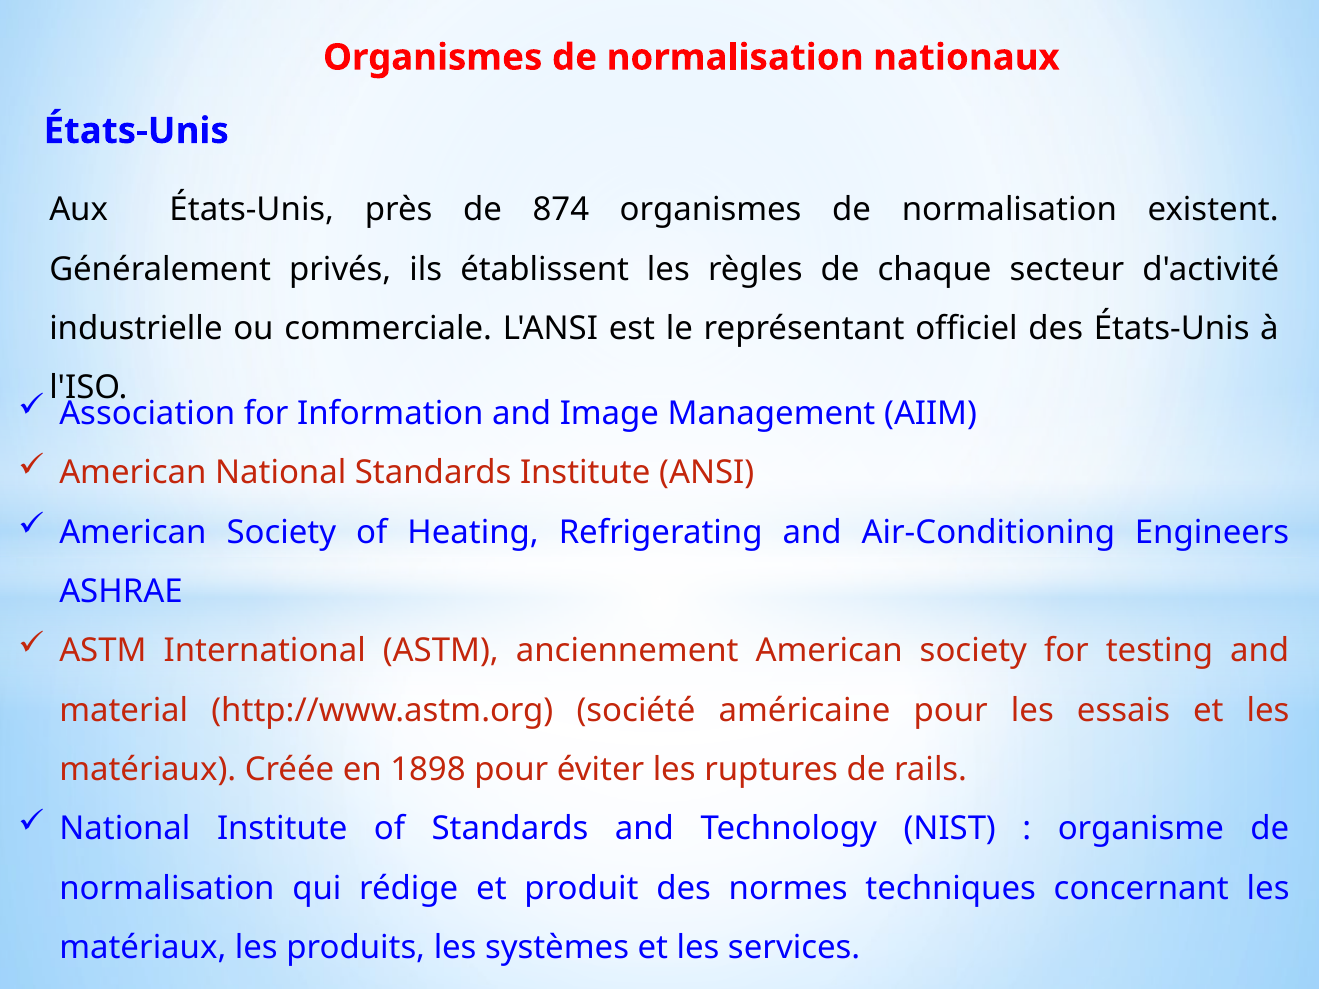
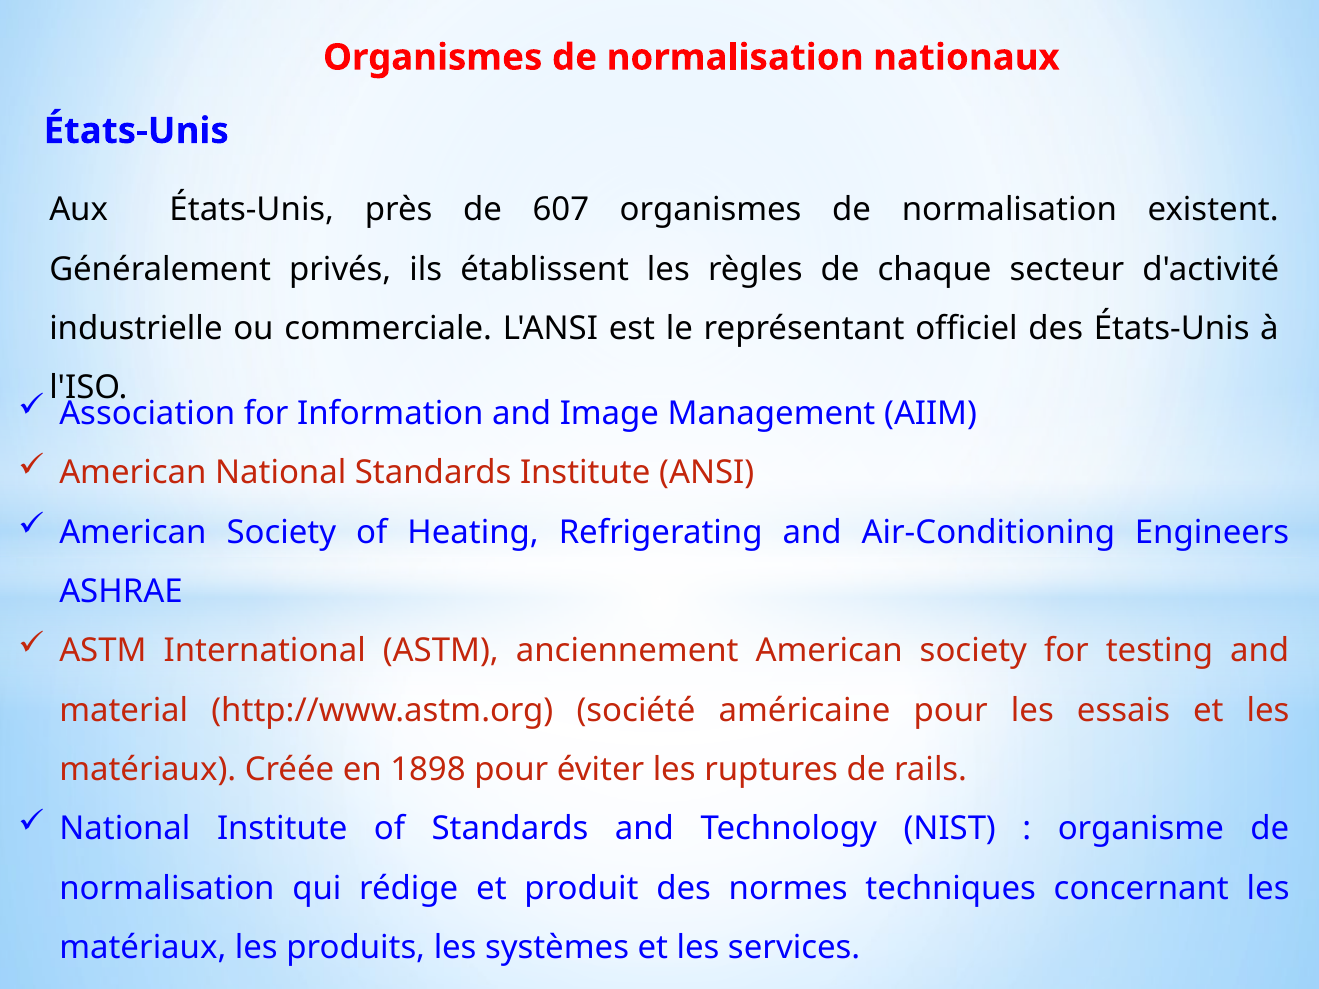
874: 874 -> 607
